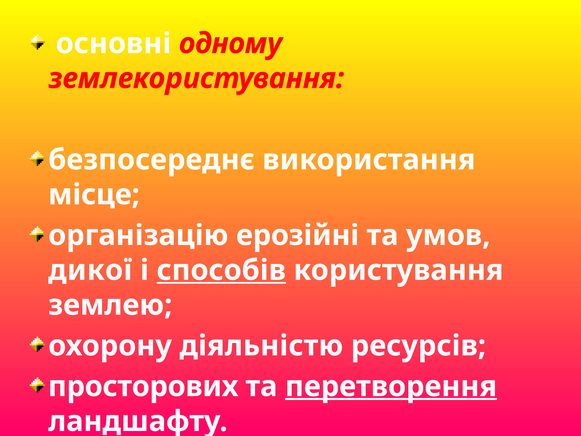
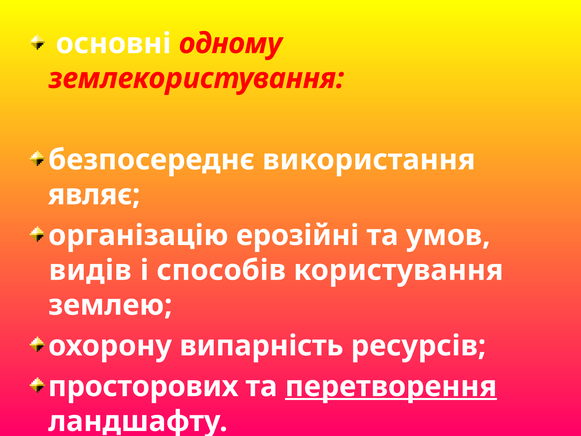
місце: місце -> являє
дикої: дикої -> видів
способів underline: present -> none
діяльністю: діяльністю -> випарність
